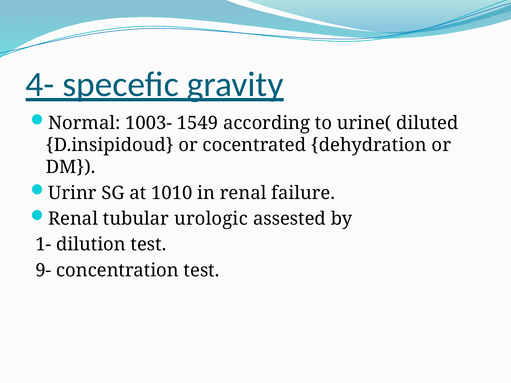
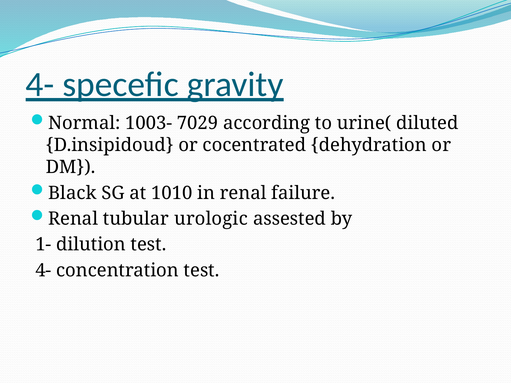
1549: 1549 -> 7029
Urinr: Urinr -> Black
9- at (43, 271): 9- -> 4-
